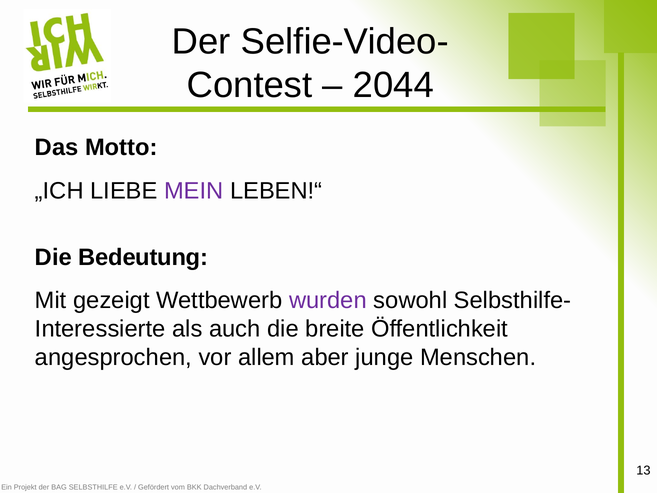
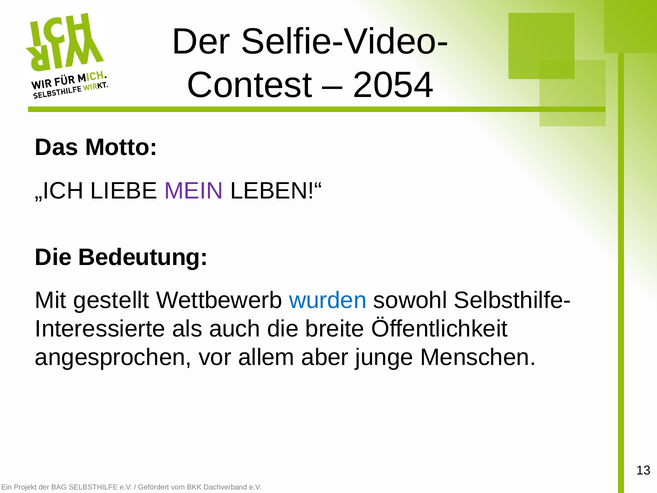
2044: 2044 -> 2054
gezeigt: gezeigt -> gestellt
wurden colour: purple -> blue
